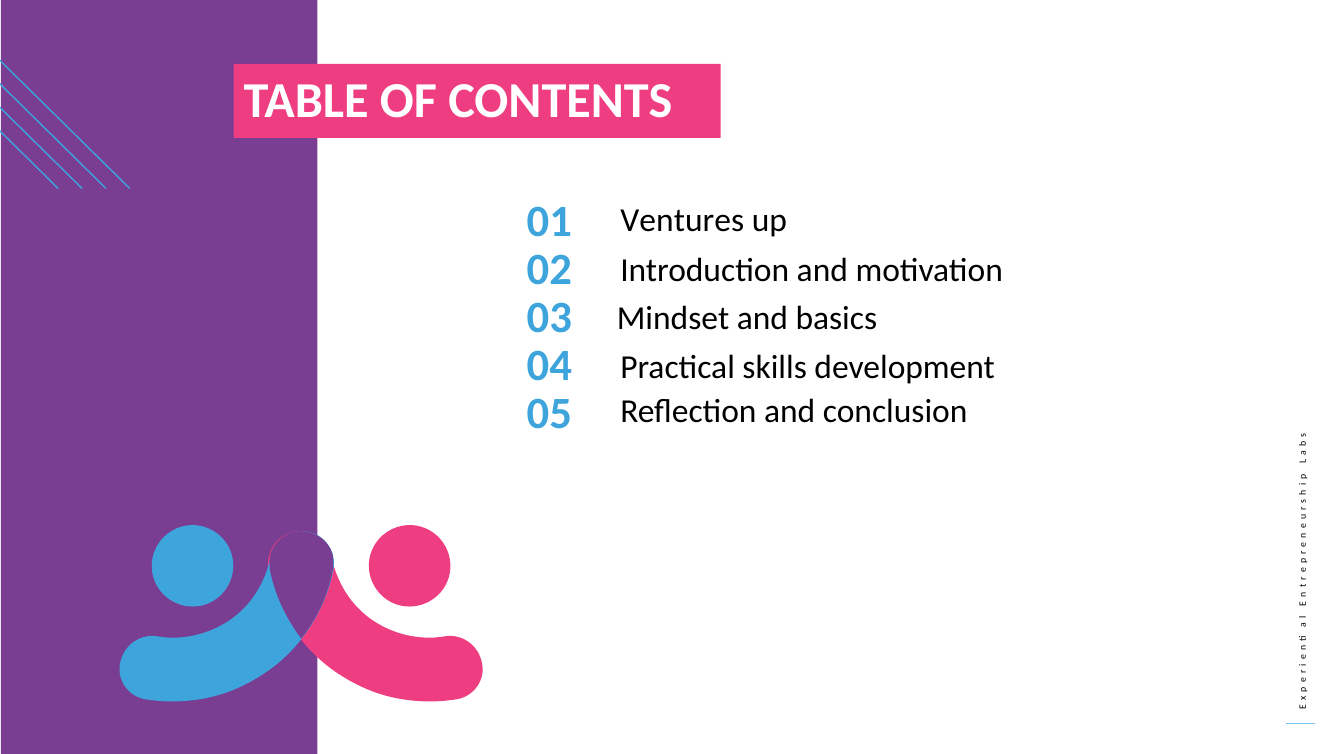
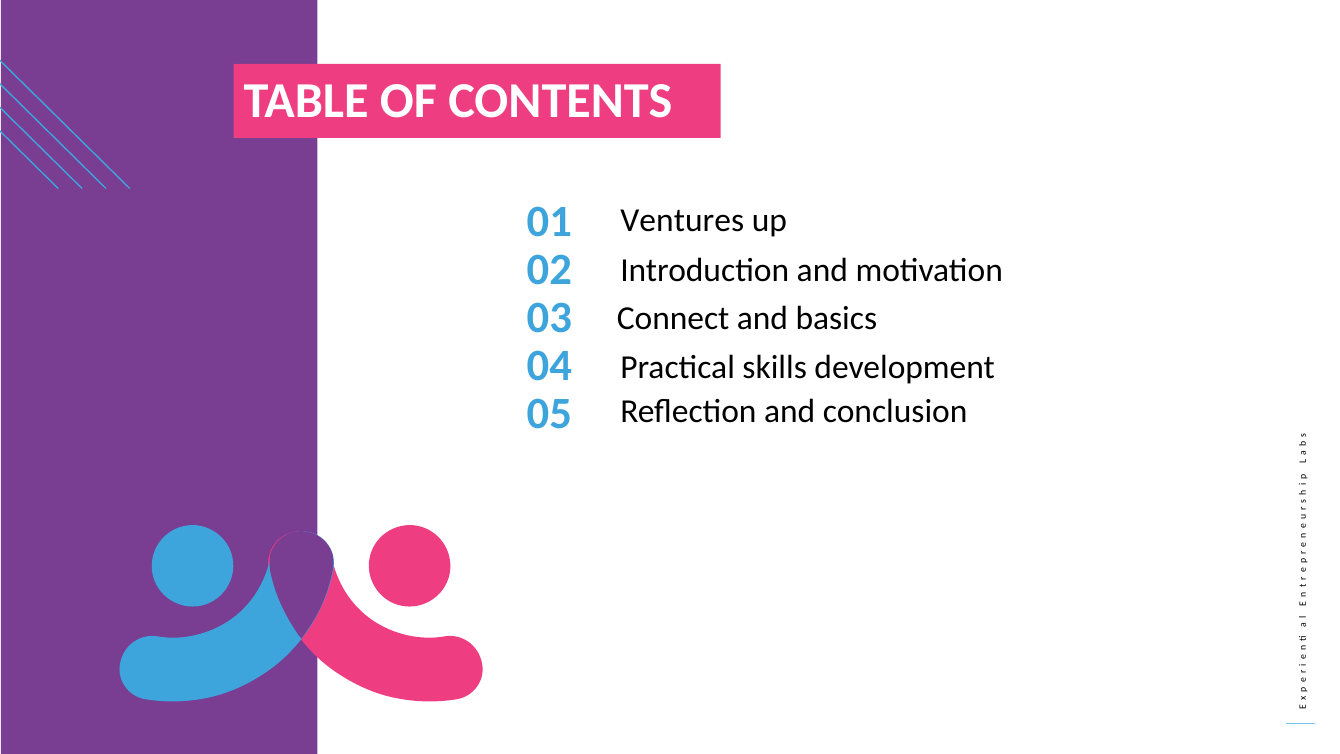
Mindset: Mindset -> Connect
